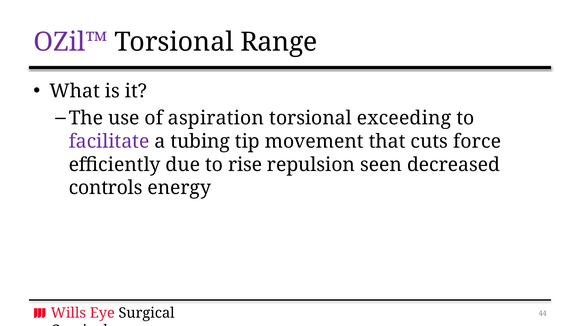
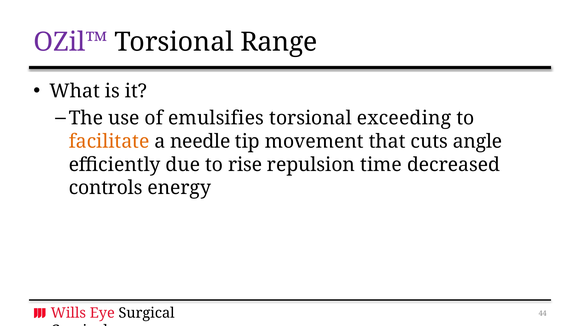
aspiration: aspiration -> emulsifies
facilitate colour: purple -> orange
tubing: tubing -> needle
force: force -> angle
seen: seen -> time
